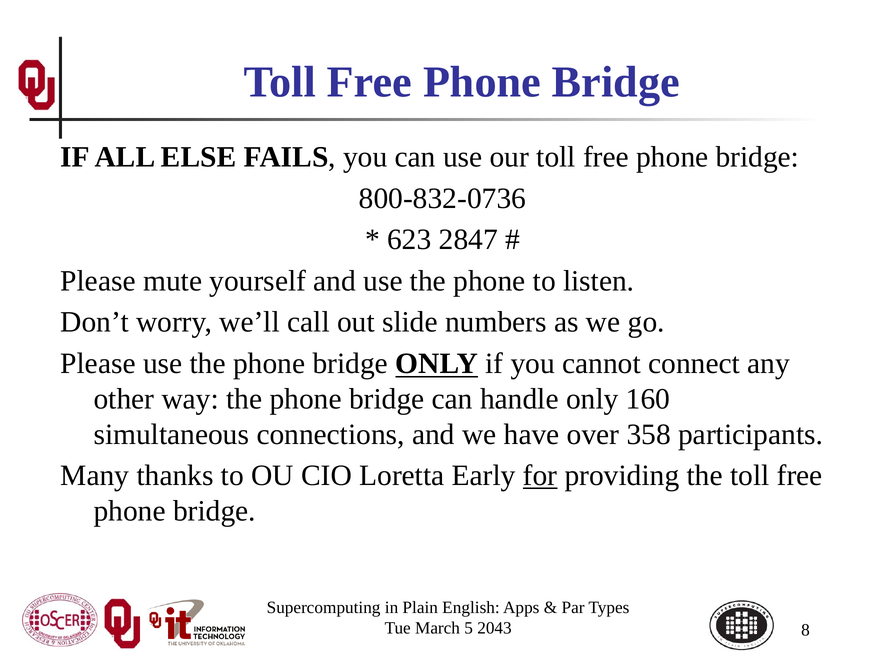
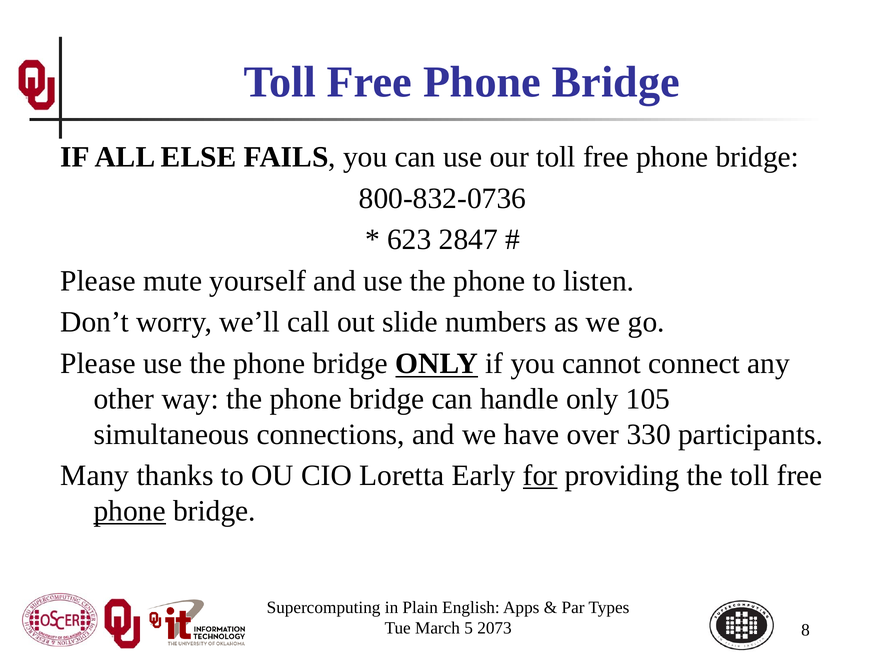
160: 160 -> 105
358: 358 -> 330
phone at (130, 511) underline: none -> present
2043: 2043 -> 2073
